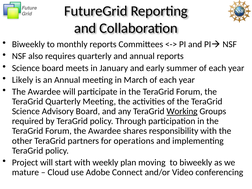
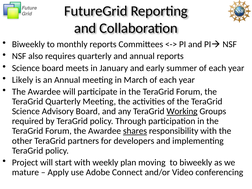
shares underline: none -> present
operations: operations -> developers
Cloud: Cloud -> Apply
